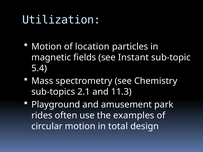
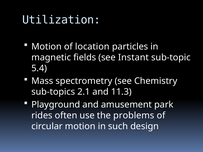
examples: examples -> problems
total: total -> such
